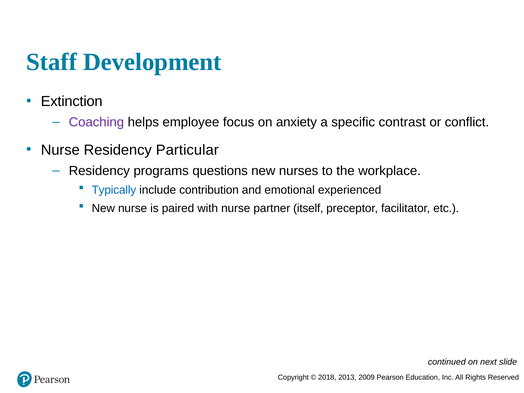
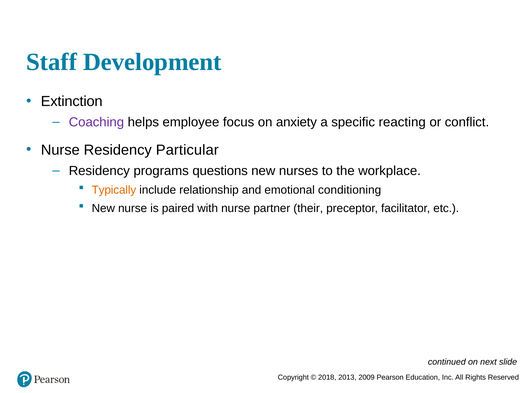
contrast: contrast -> reacting
Typically colour: blue -> orange
contribution: contribution -> relationship
experienced: experienced -> conditioning
itself: itself -> their
